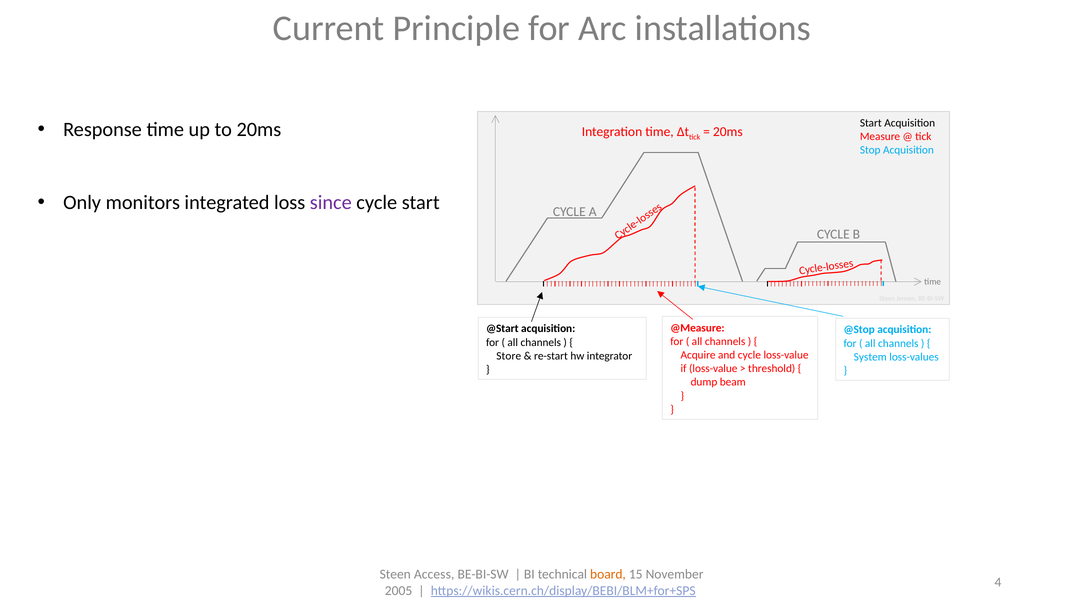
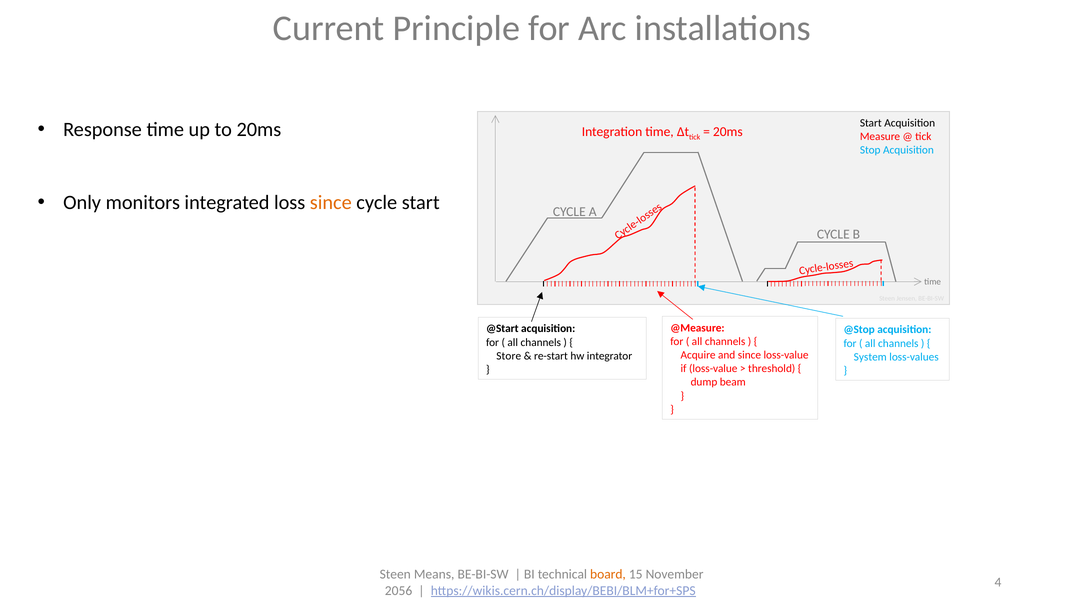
since at (331, 203) colour: purple -> orange
and cycle: cycle -> since
Access: Access -> Means
2005: 2005 -> 2056
